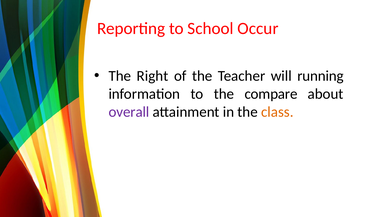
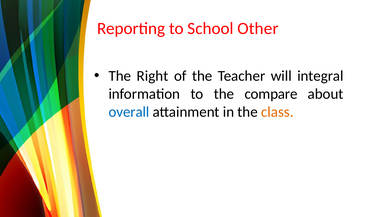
Occur: Occur -> Other
running: running -> integral
overall colour: purple -> blue
